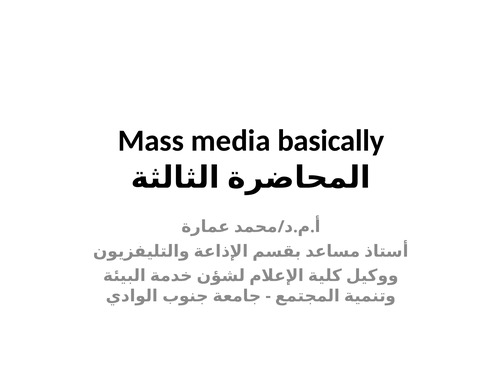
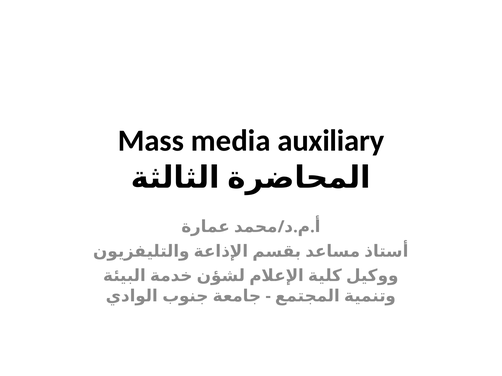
basically: basically -> auxiliary
